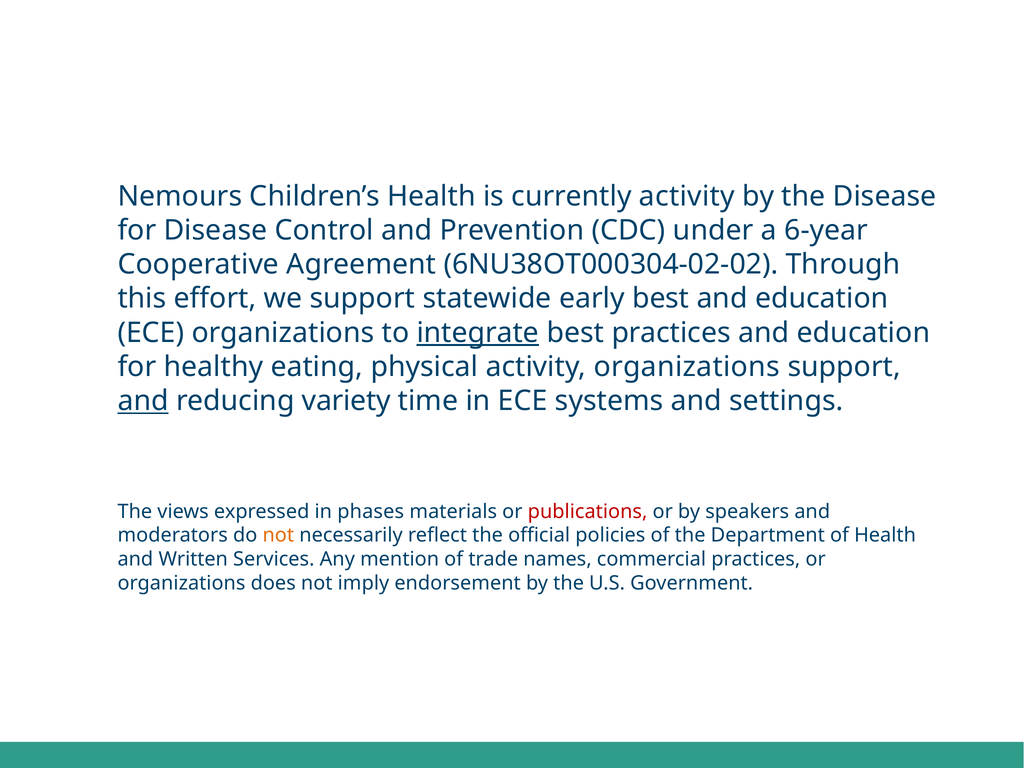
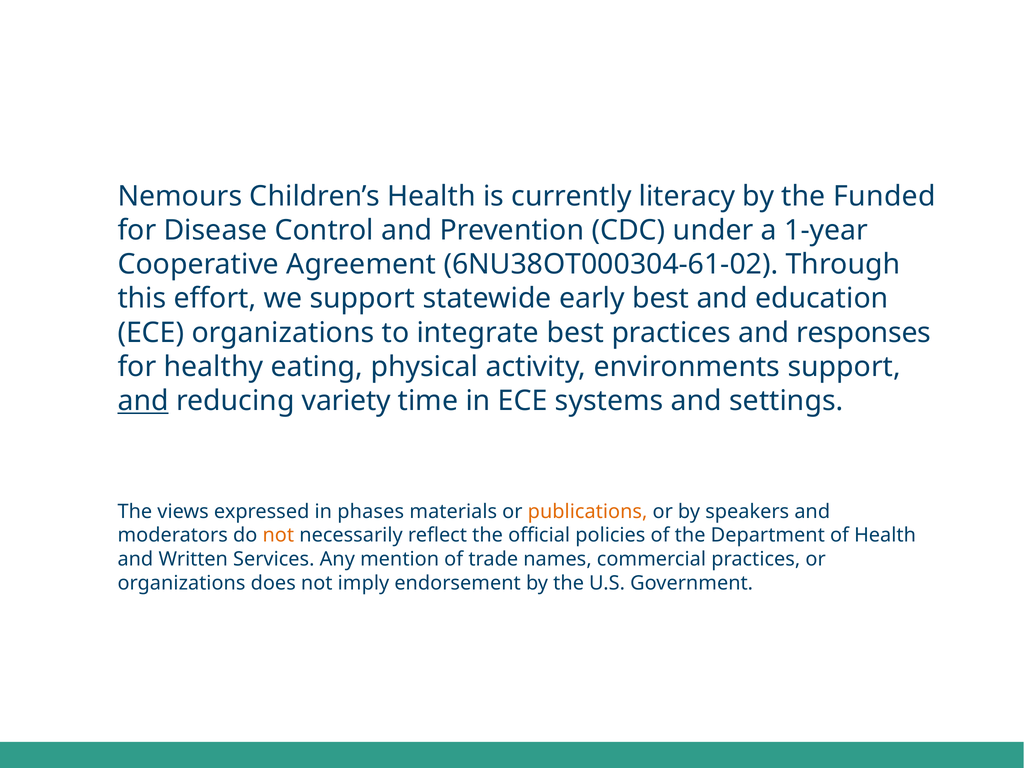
currently activity: activity -> literacy
the Disease: Disease -> Funded
6-year: 6-year -> 1-year
6NU38OT000304-02-02: 6NU38OT000304-02-02 -> 6NU38OT000304-61-02
integrate underline: present -> none
practices and education: education -> responses
activity organizations: organizations -> environments
publications colour: red -> orange
